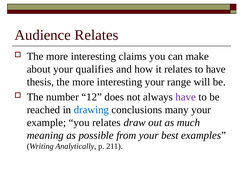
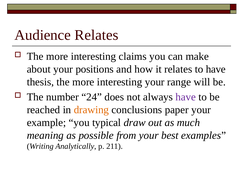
qualifies: qualifies -> positions
12: 12 -> 24
drawing colour: blue -> orange
many: many -> paper
you relates: relates -> typical
